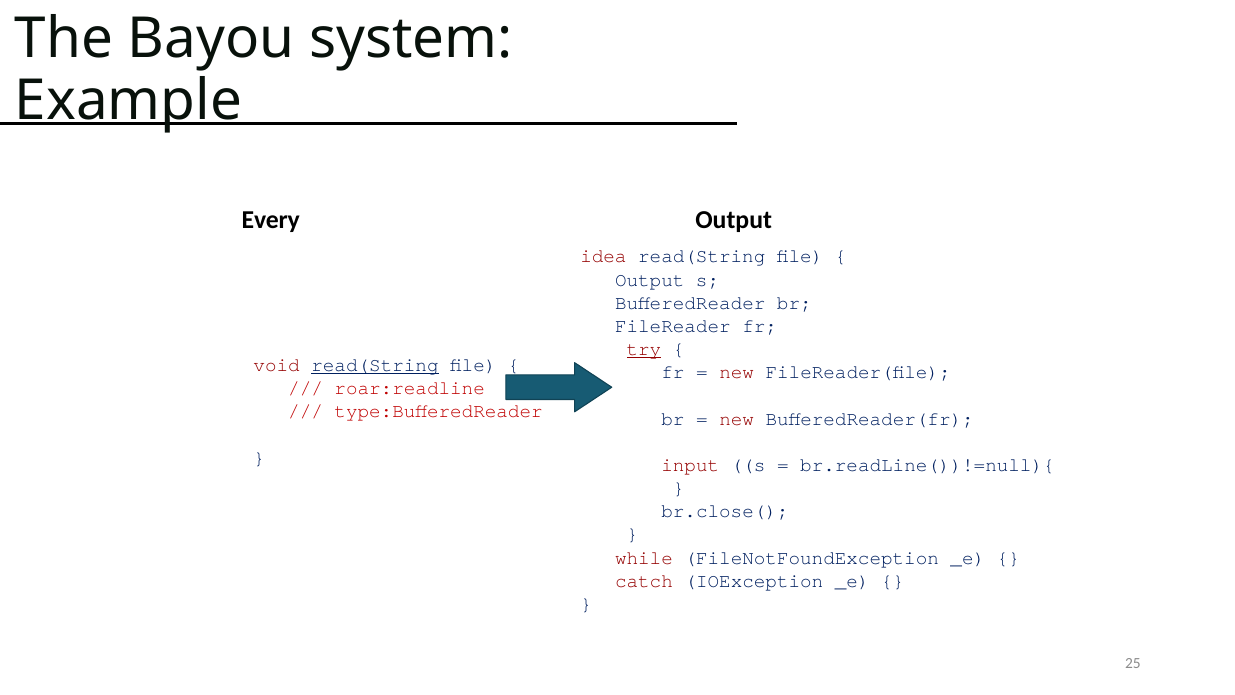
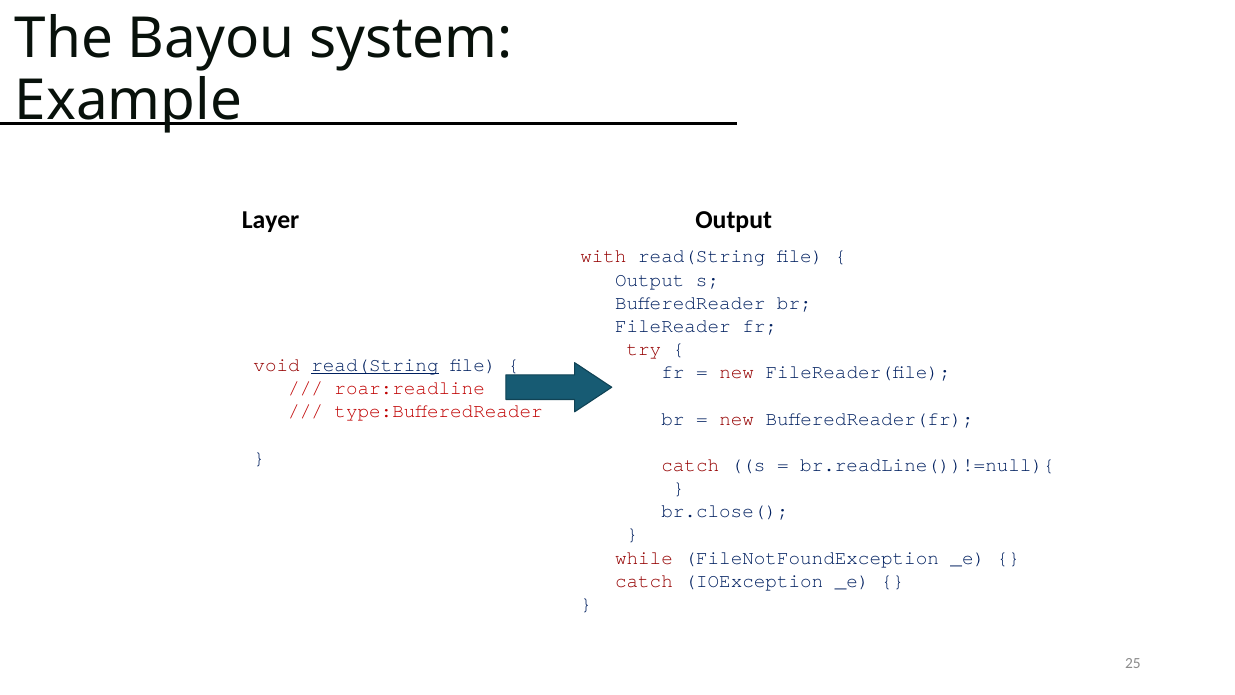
Every: Every -> Layer
idea: idea -> with
try underline: present -> none
input at (690, 465): input -> catch
